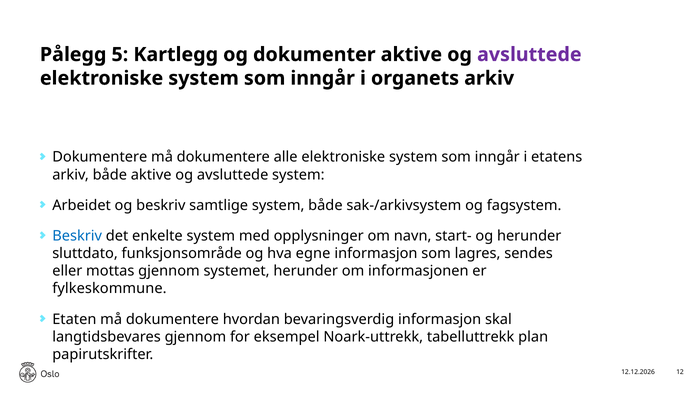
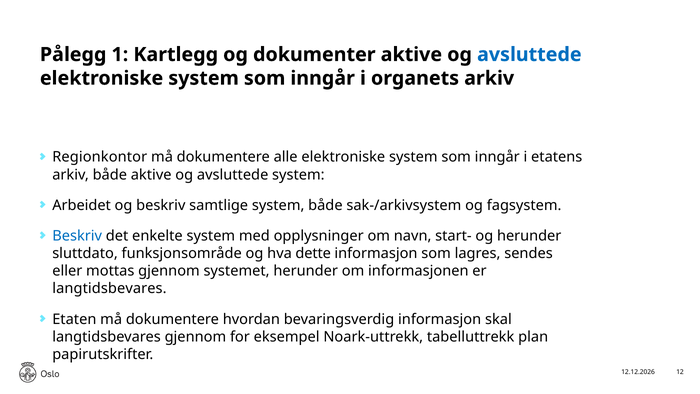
5: 5 -> 1
avsluttede at (529, 55) colour: purple -> blue
Dokumentere at (100, 157): Dokumentere -> Regionkontor
egne: egne -> dette
fylkeskommune at (109, 288): fylkeskommune -> langtidsbevares
